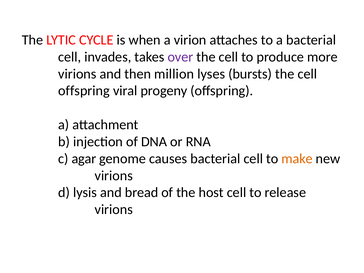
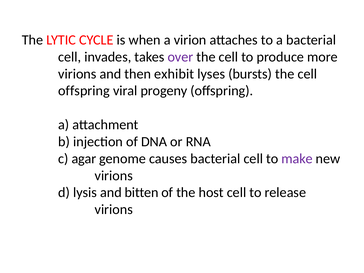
million: million -> exhibit
make colour: orange -> purple
bread: bread -> bitten
